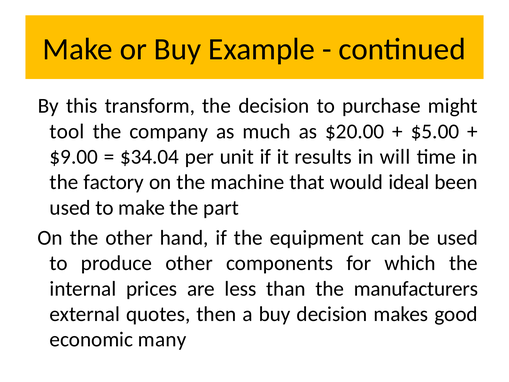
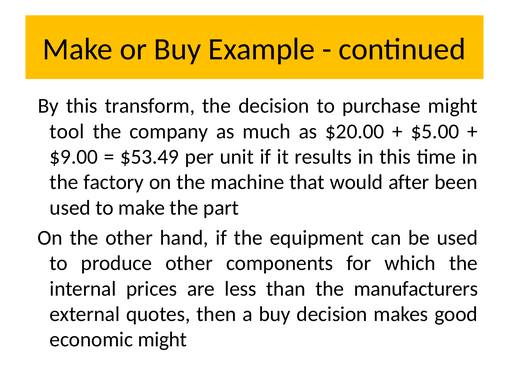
$34.04: $34.04 -> $53.49
in will: will -> this
ideal: ideal -> after
economic many: many -> might
